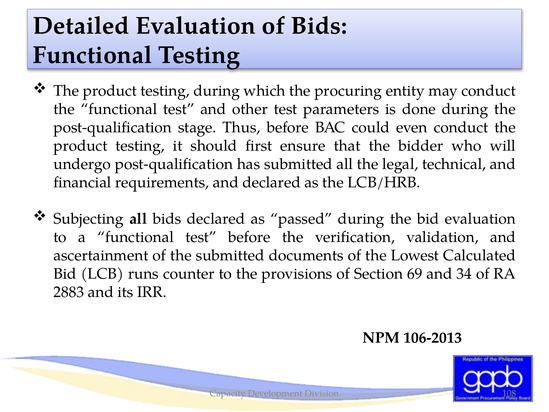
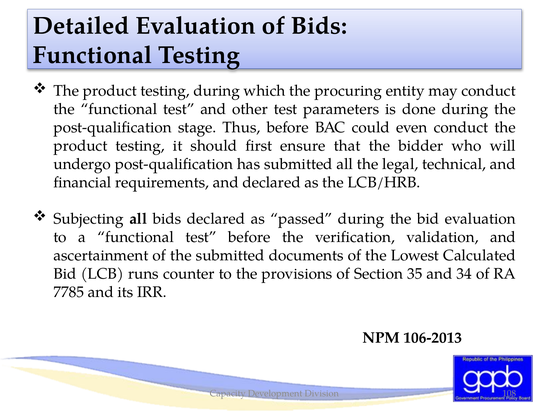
69: 69 -> 35
2883: 2883 -> 7785
